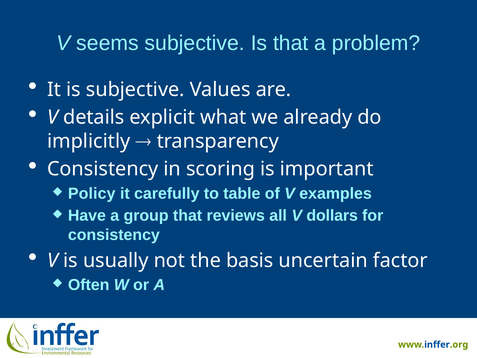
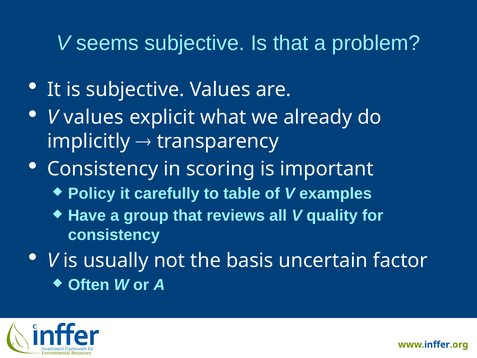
V details: details -> values
dollars: dollars -> quality
